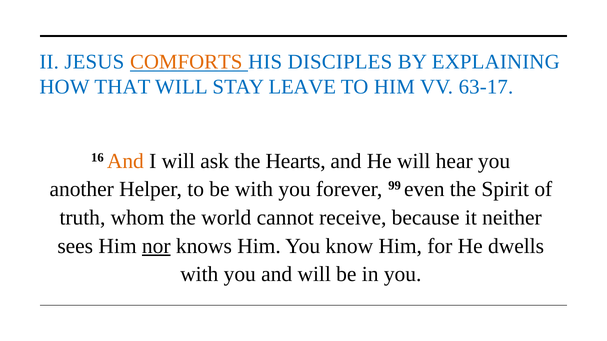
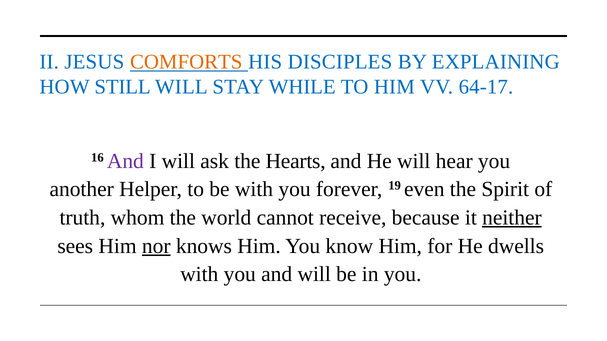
THAT: THAT -> STILL
LEAVE: LEAVE -> WHILE
63-17: 63-17 -> 64-17
And at (125, 161) colour: orange -> purple
99: 99 -> 19
neither underline: none -> present
